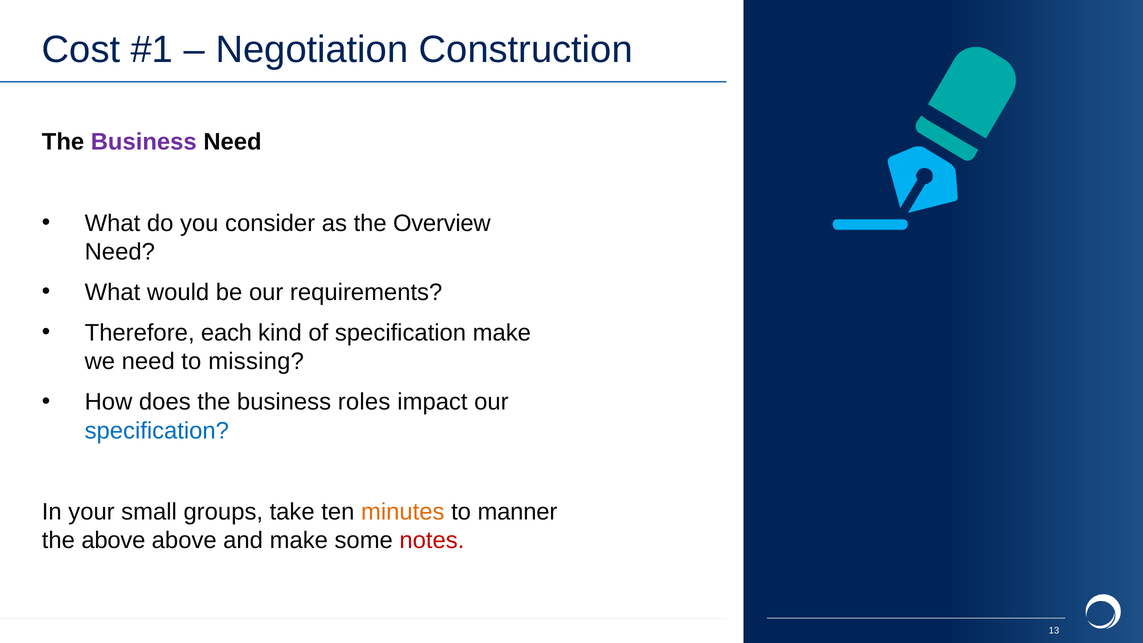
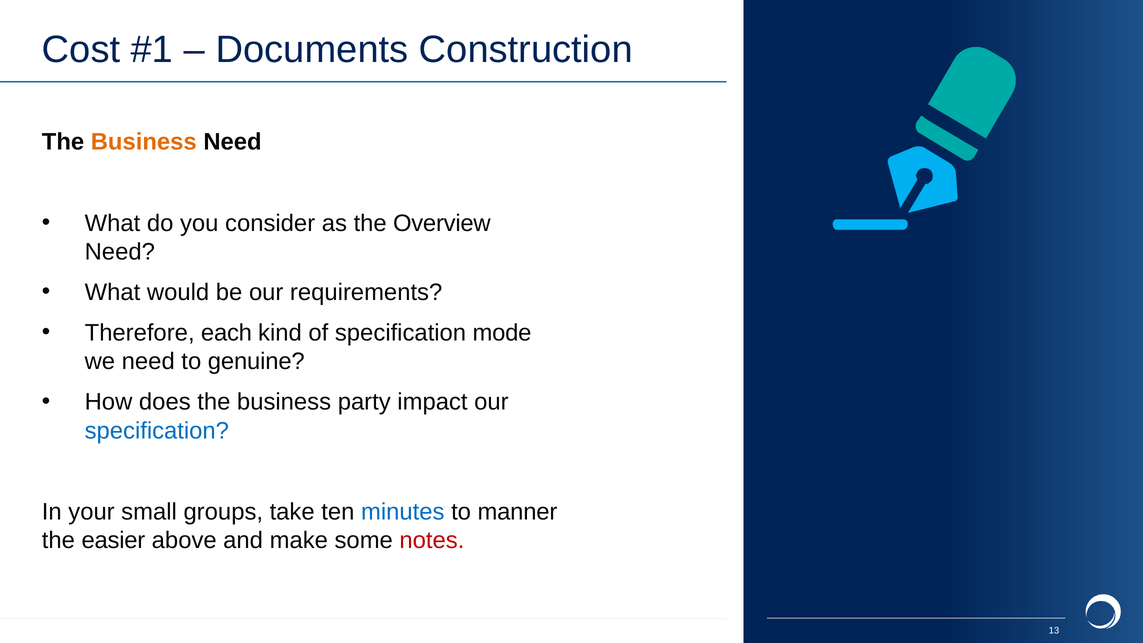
Negotiation: Negotiation -> Documents
Business at (144, 142) colour: purple -> orange
specification make: make -> mode
missing: missing -> genuine
business roles: roles -> party
minutes colour: orange -> blue
the above: above -> easier
